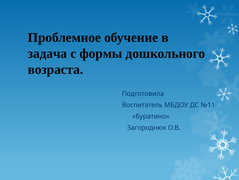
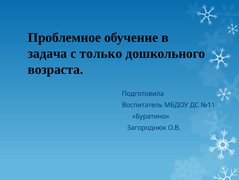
формы: формы -> только
